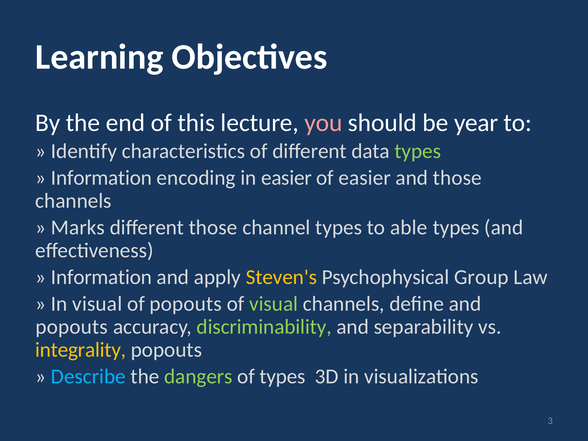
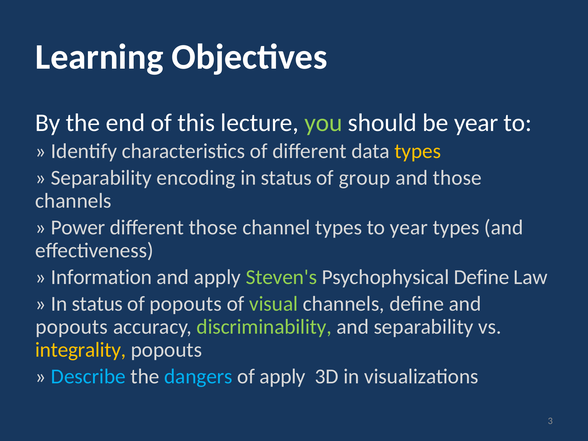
you colour: pink -> light green
types at (418, 151) colour: light green -> yellow
Information at (101, 178): Information -> Separability
encoding in easier: easier -> status
of easier: easier -> group
Marks: Marks -> Power
to able: able -> year
Steven's colour: yellow -> light green
Psychophysical Group: Group -> Define
visual at (97, 304): visual -> status
dangers colour: light green -> light blue
of types: types -> apply
